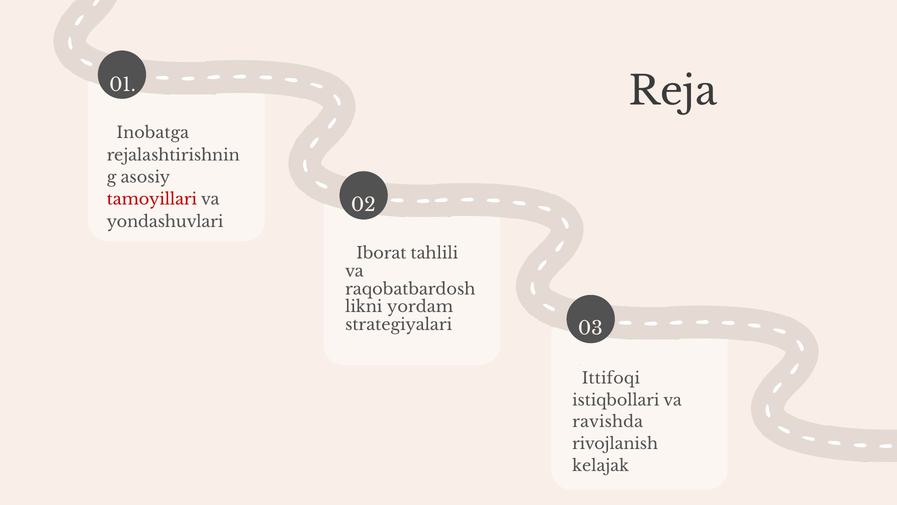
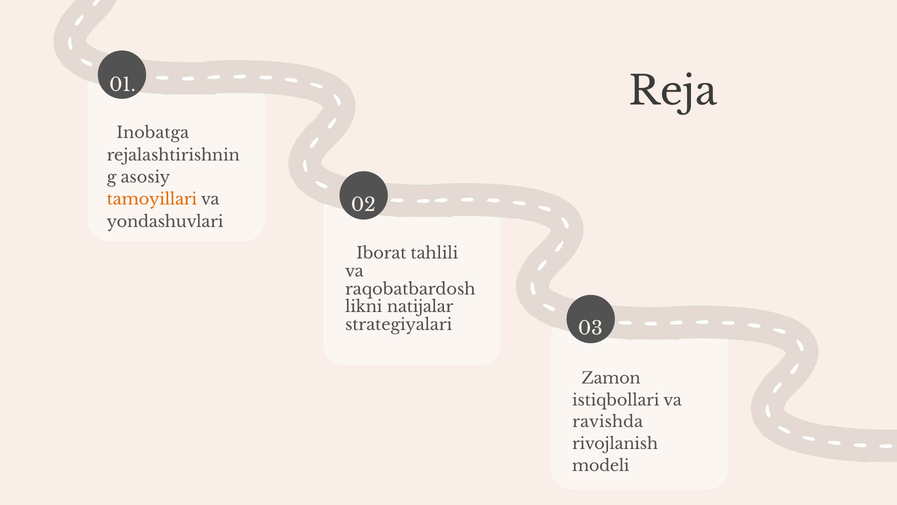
tamoyillari colour: red -> orange
yordam: yordam -> natijalar
Ittifoqi: Ittifoqi -> Zamon
kelajak: kelajak -> modeli
